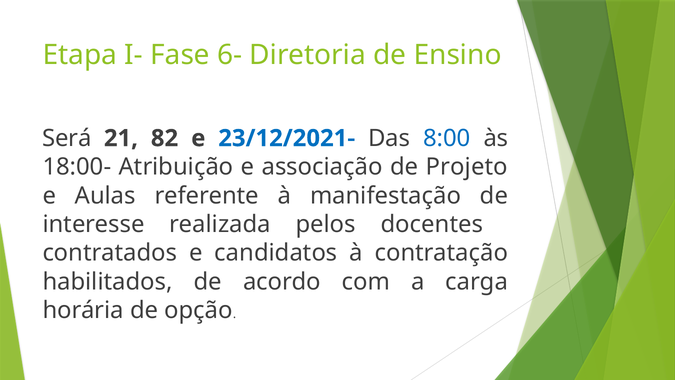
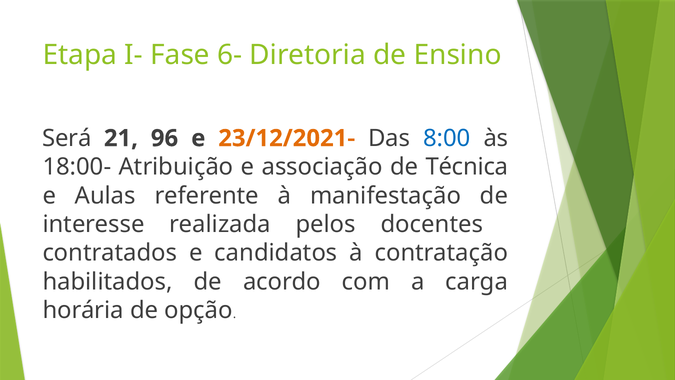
82: 82 -> 96
23/12/2021- colour: blue -> orange
Projeto: Projeto -> Técnica
